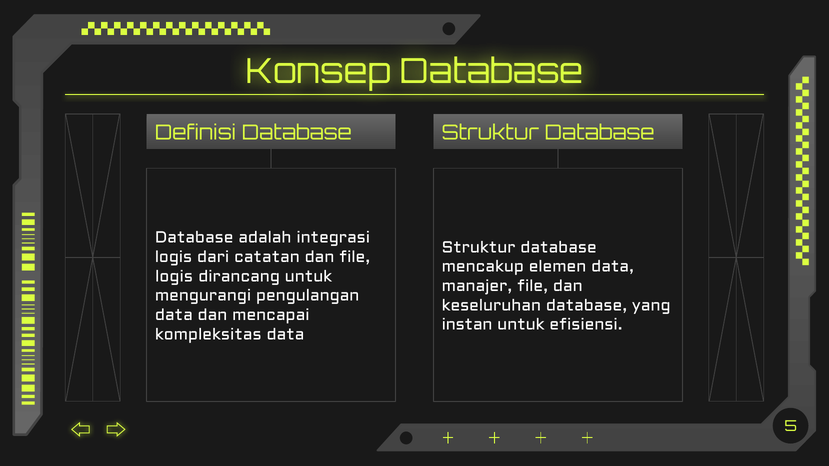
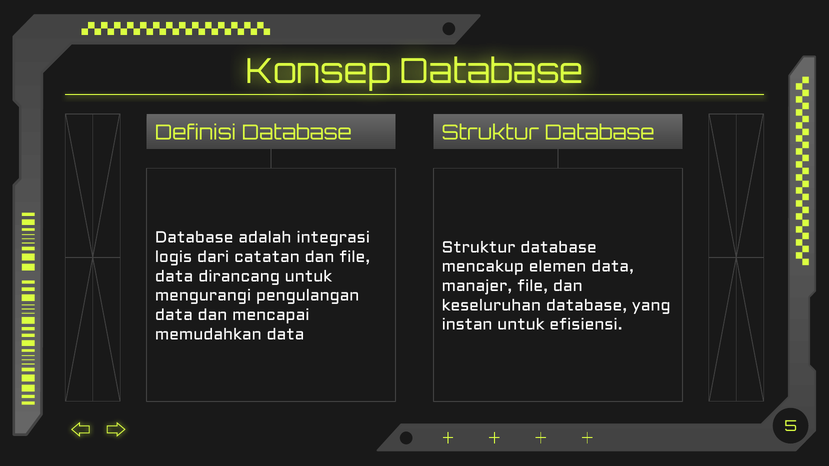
logis at (174, 276): logis -> data
kompleksitas: kompleksitas -> memudahkan
